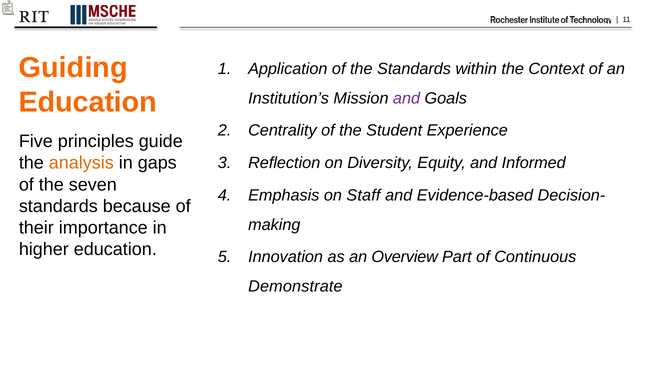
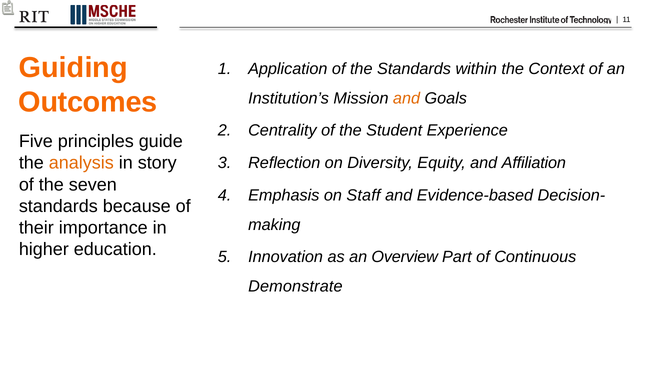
Education at (88, 102): Education -> Outcomes
and at (407, 98) colour: purple -> orange
gaps: gaps -> story
Informed: Informed -> Affiliation
